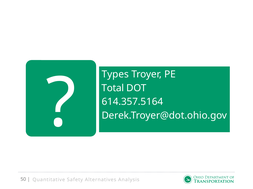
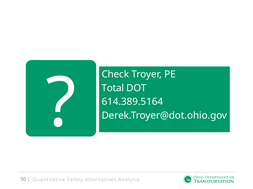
Types: Types -> Check
614.357.5164: 614.357.5164 -> 614.389.5164
